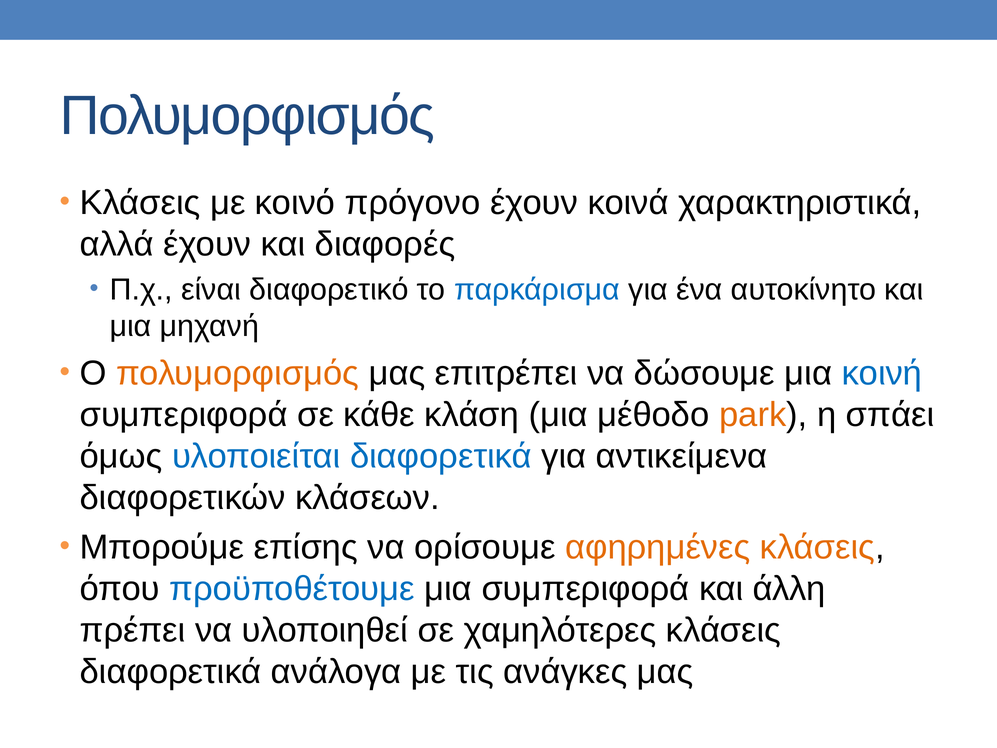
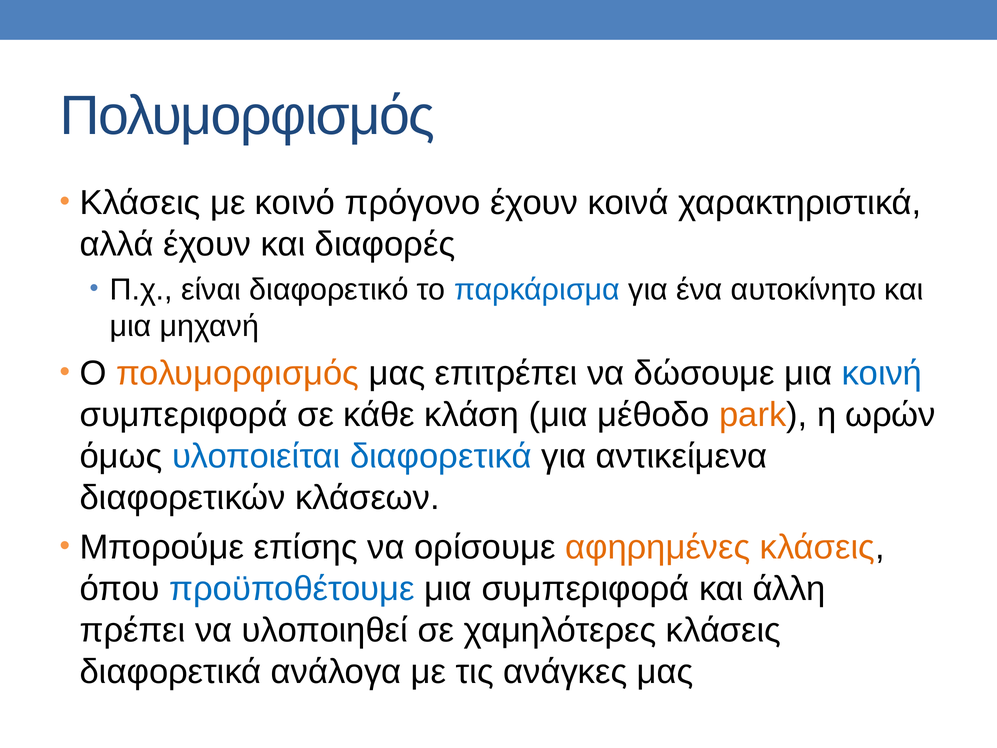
σπάει: σπάει -> ωρών
